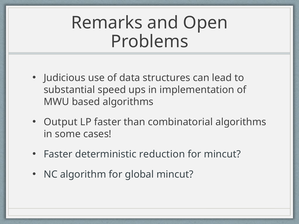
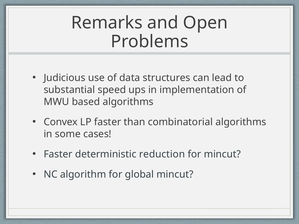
Output: Output -> Convex
